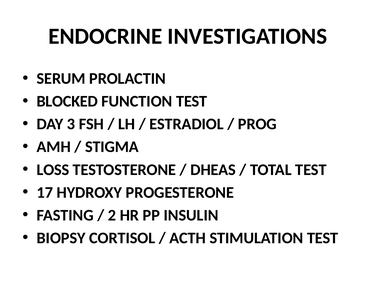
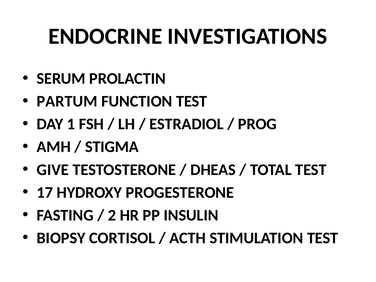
BLOCKED: BLOCKED -> PARTUM
3: 3 -> 1
LOSS: LOSS -> GIVE
